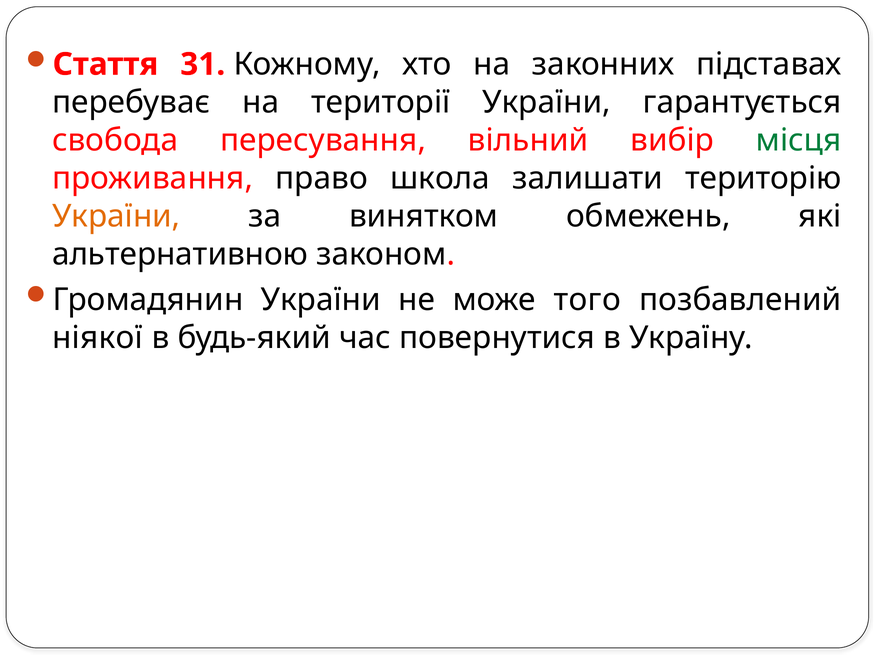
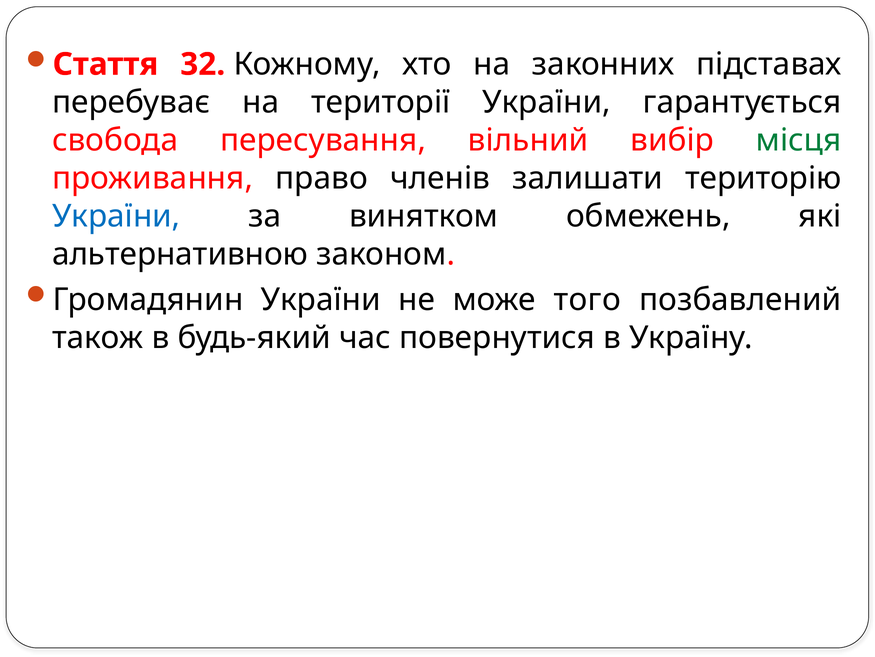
31: 31 -> 32
школа: школа -> членів
України at (116, 216) colour: orange -> blue
ніякої: ніякої -> також
